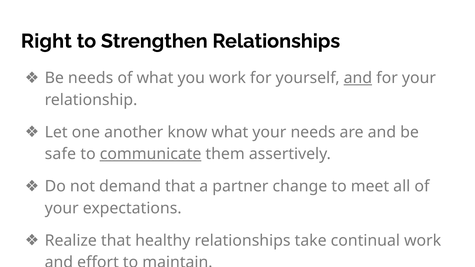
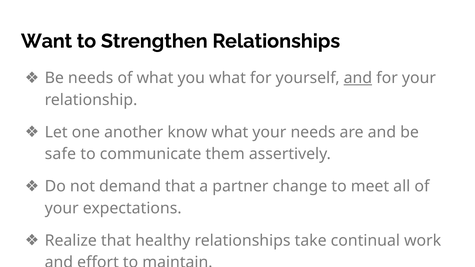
Right: Right -> Want
you work: work -> what
communicate underline: present -> none
